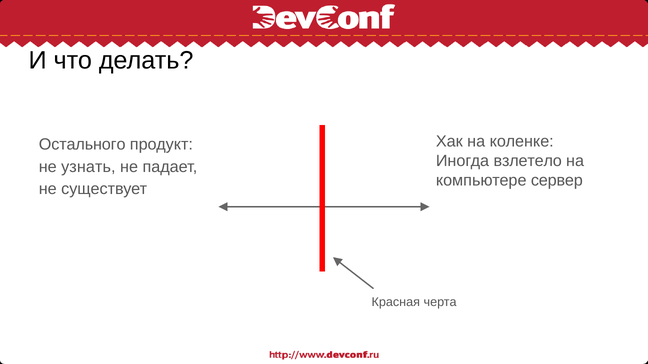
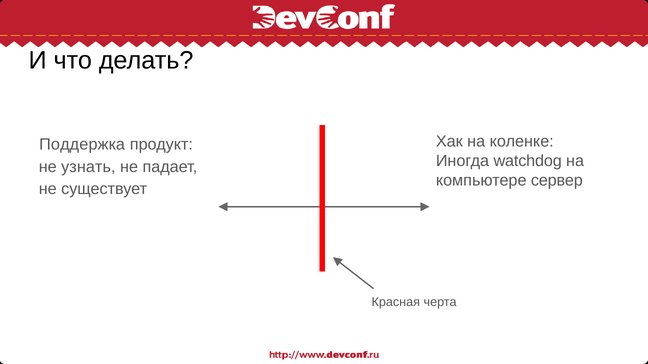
Остального: Остального -> Поддержка
взлетело: взлетело -> watchdog
